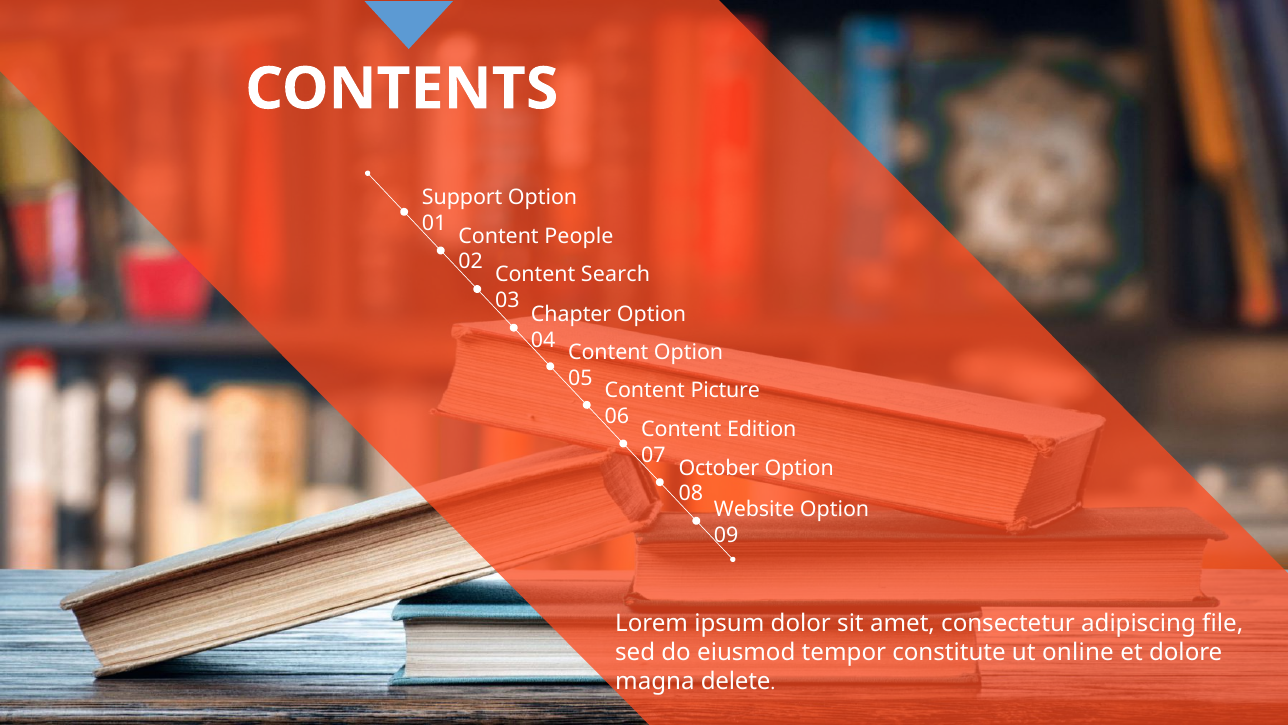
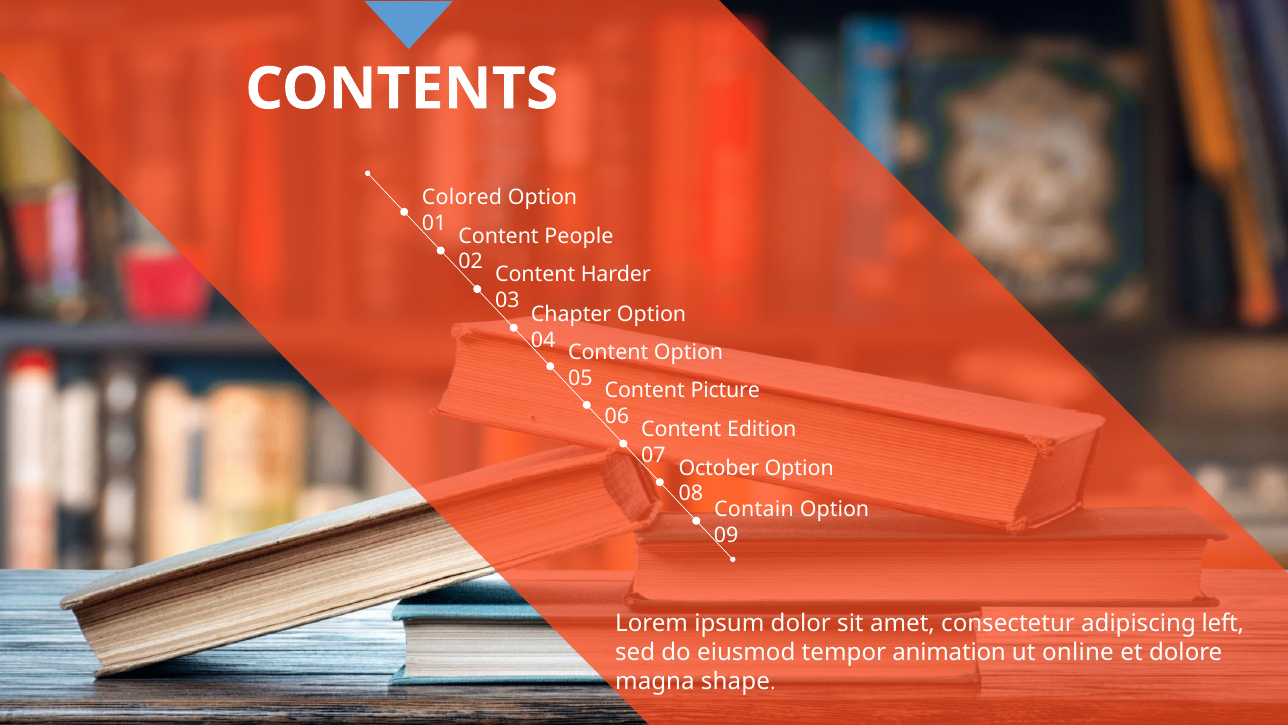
Support: Support -> Colored
Search: Search -> Harder
Website: Website -> Contain
file: file -> left
constitute: constitute -> animation
delete: delete -> shape
